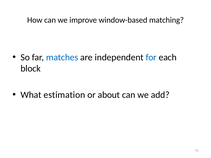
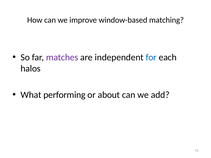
matches colour: blue -> purple
block: block -> halos
estimation: estimation -> performing
